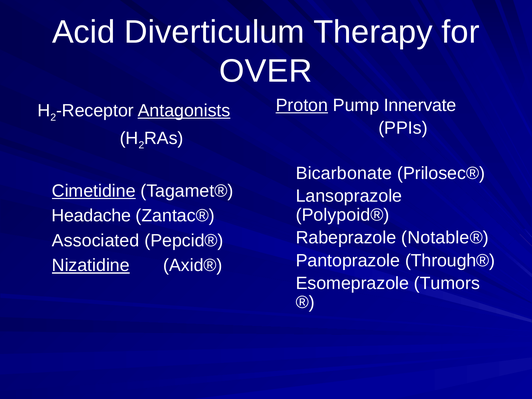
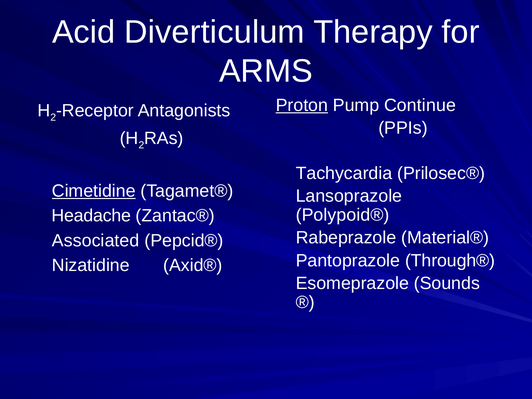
OVER: OVER -> ARMS
Innervate: Innervate -> Continue
Antagonists underline: present -> none
Bicarbonate: Bicarbonate -> Tachycardia
Notable®: Notable® -> Material®
Nizatidine underline: present -> none
Tumors: Tumors -> Sounds
